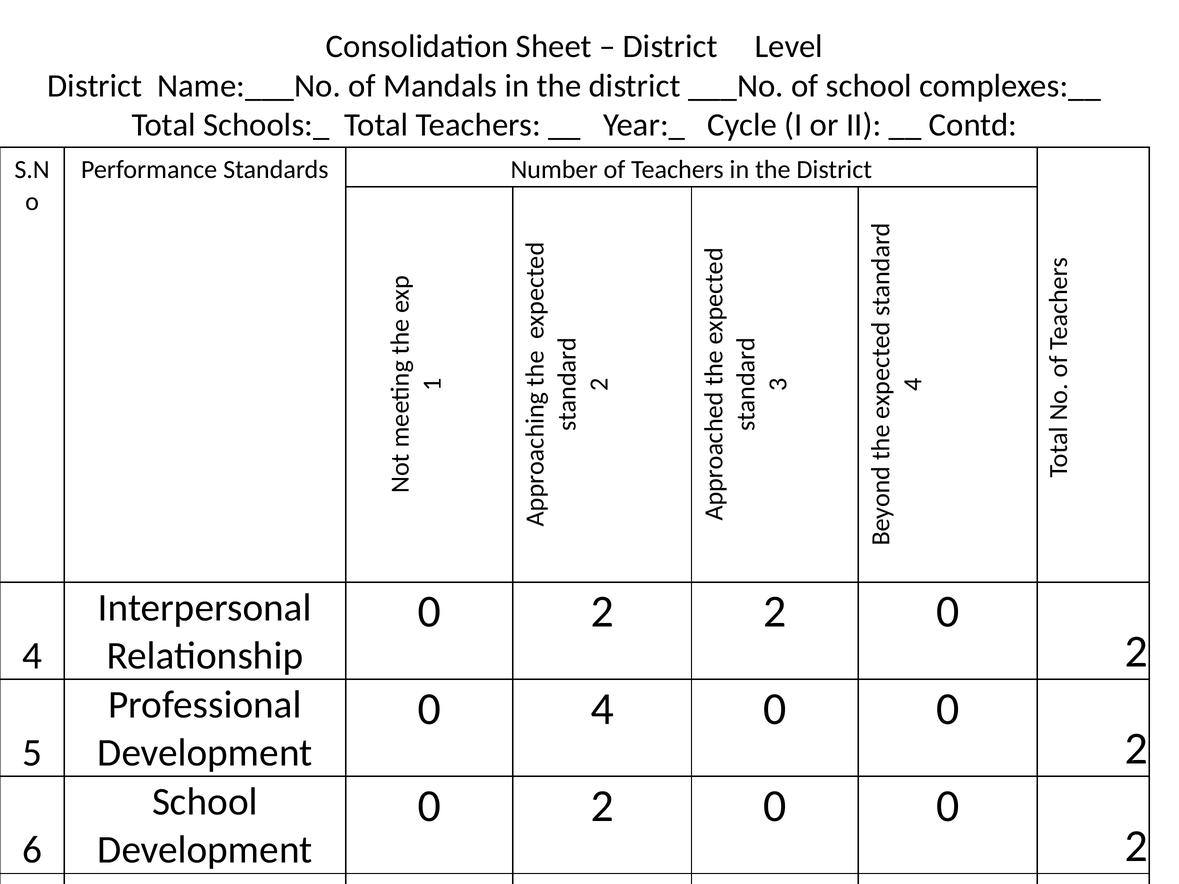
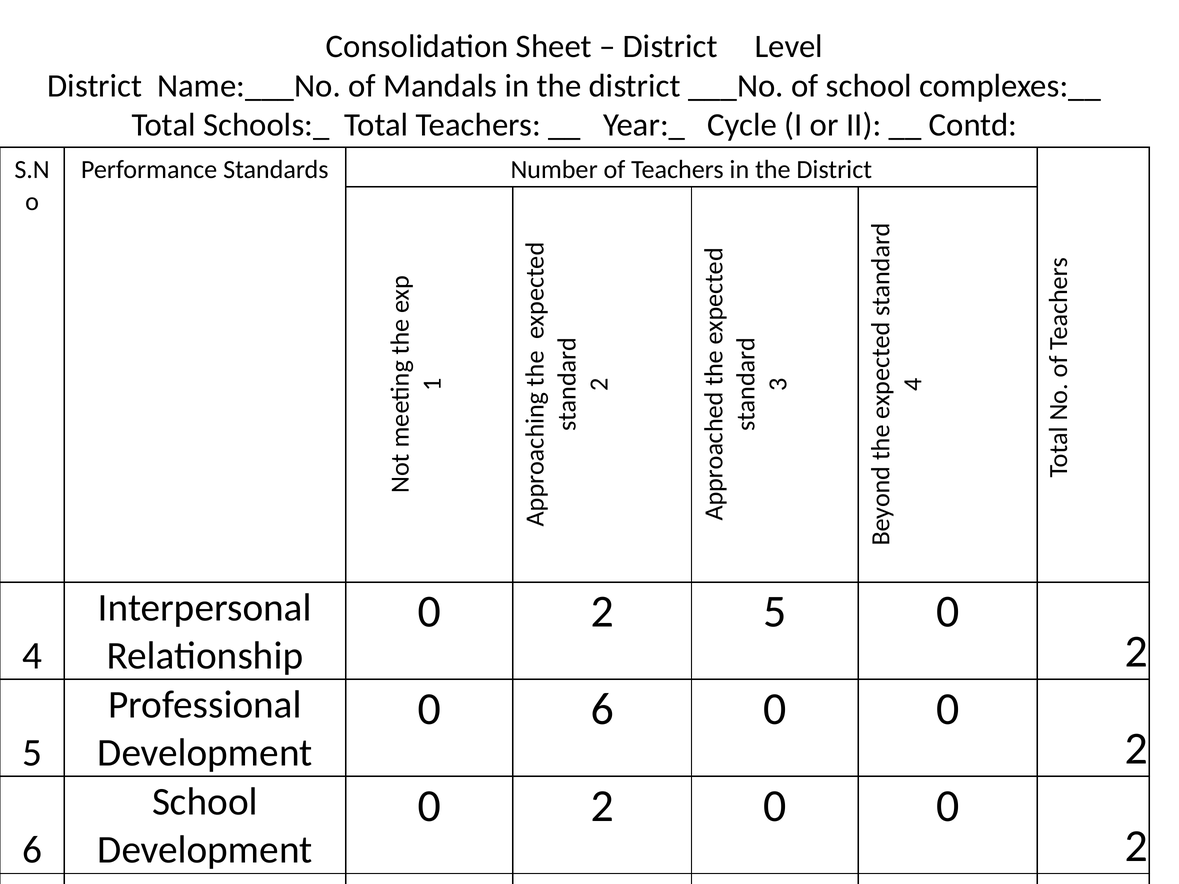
2 at (775, 612): 2 -> 5
0 4: 4 -> 6
